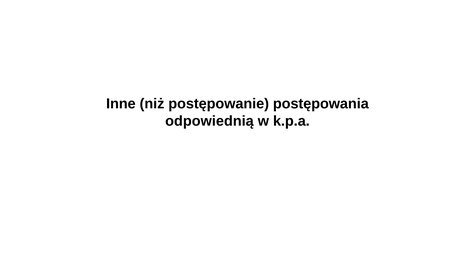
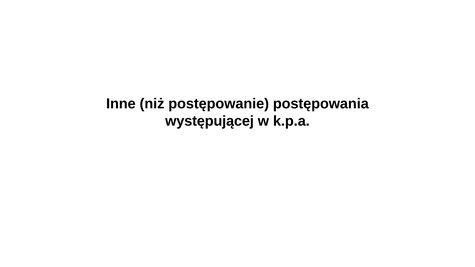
odpowiednią: odpowiednią -> występującej
